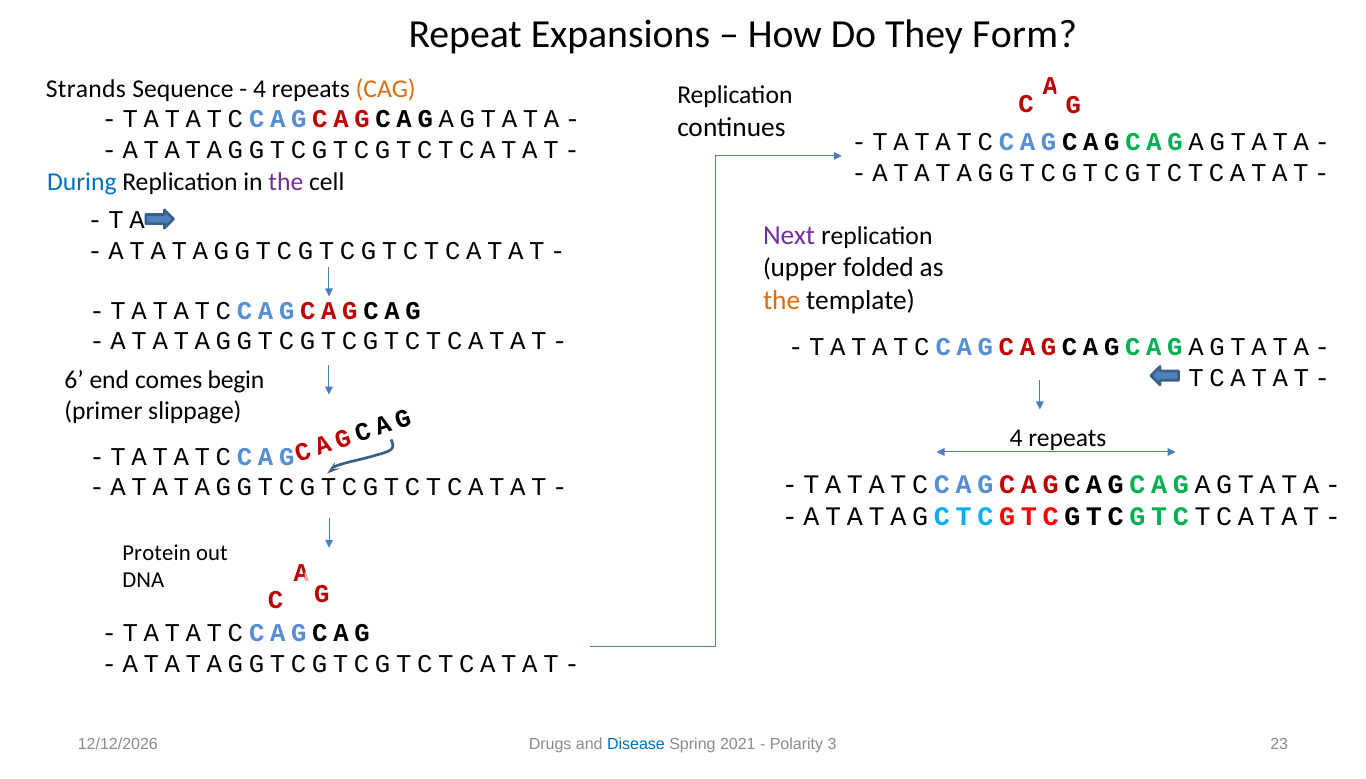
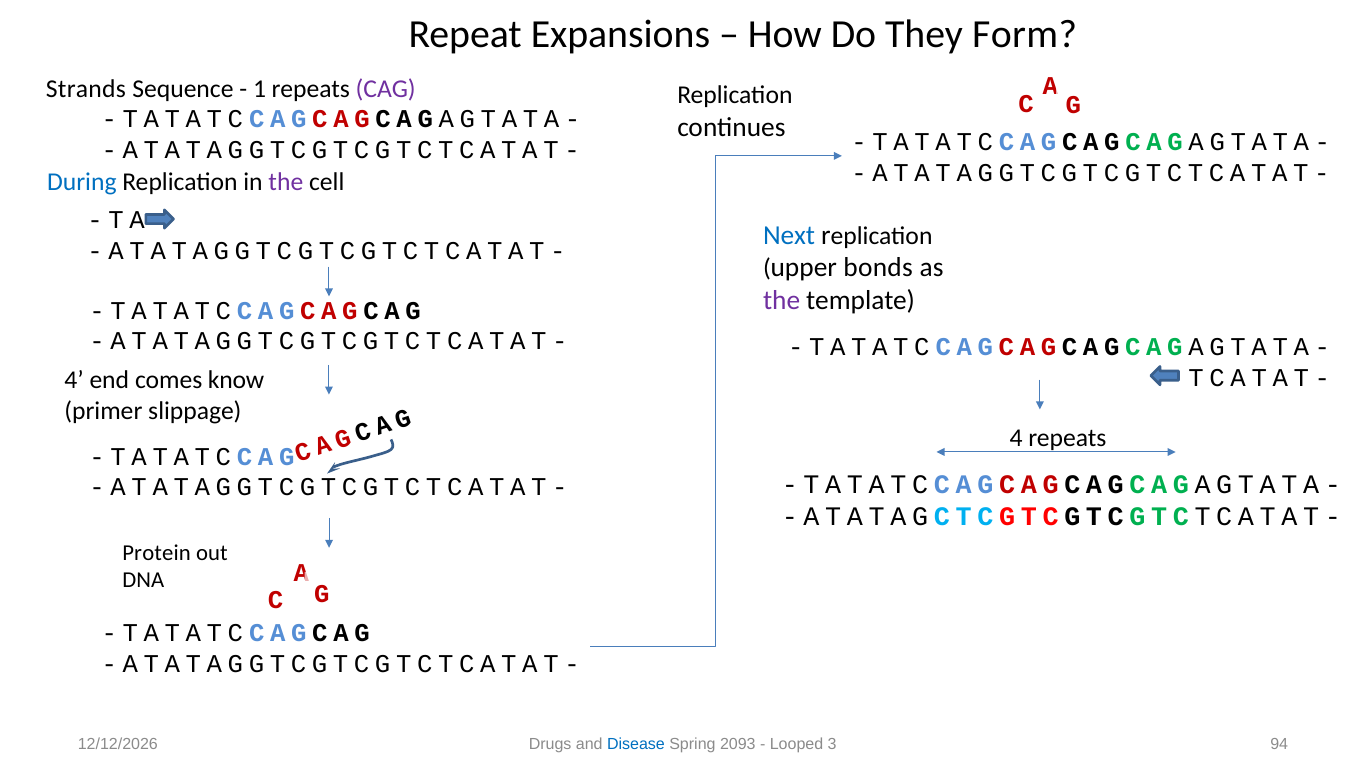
4 at (260, 89): 4 -> 1
CAG colour: orange -> purple
Next colour: purple -> blue
folded: folded -> bonds
the at (782, 301) colour: orange -> purple
6 at (74, 381): 6 -> 4
begin: begin -> know
2021: 2021 -> 2093
Polarity: Polarity -> Looped
23: 23 -> 94
